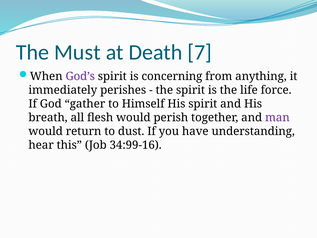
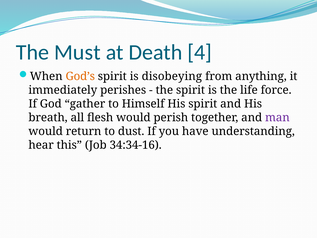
7: 7 -> 4
God’s colour: purple -> orange
concerning: concerning -> disobeying
34:99-16: 34:99-16 -> 34:34-16
